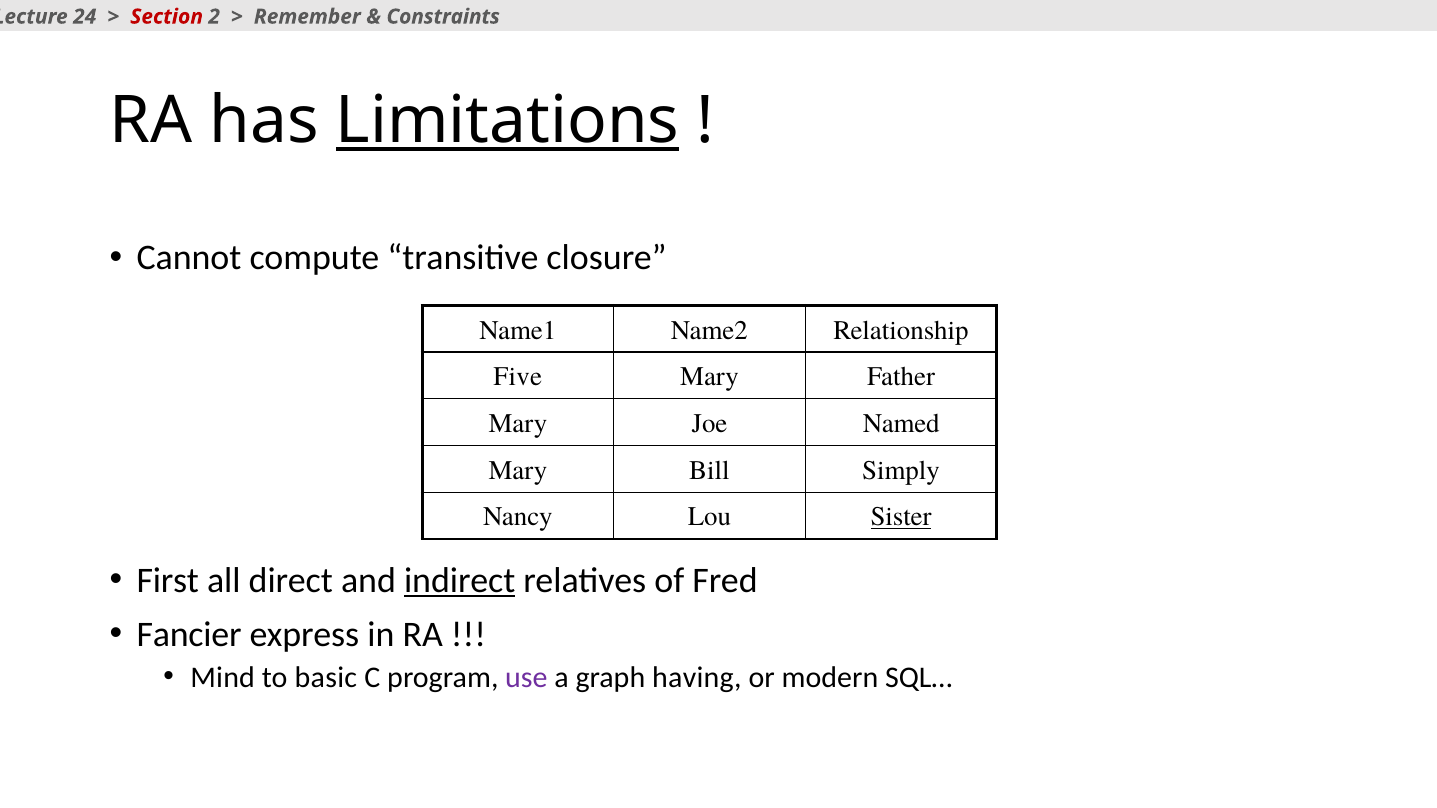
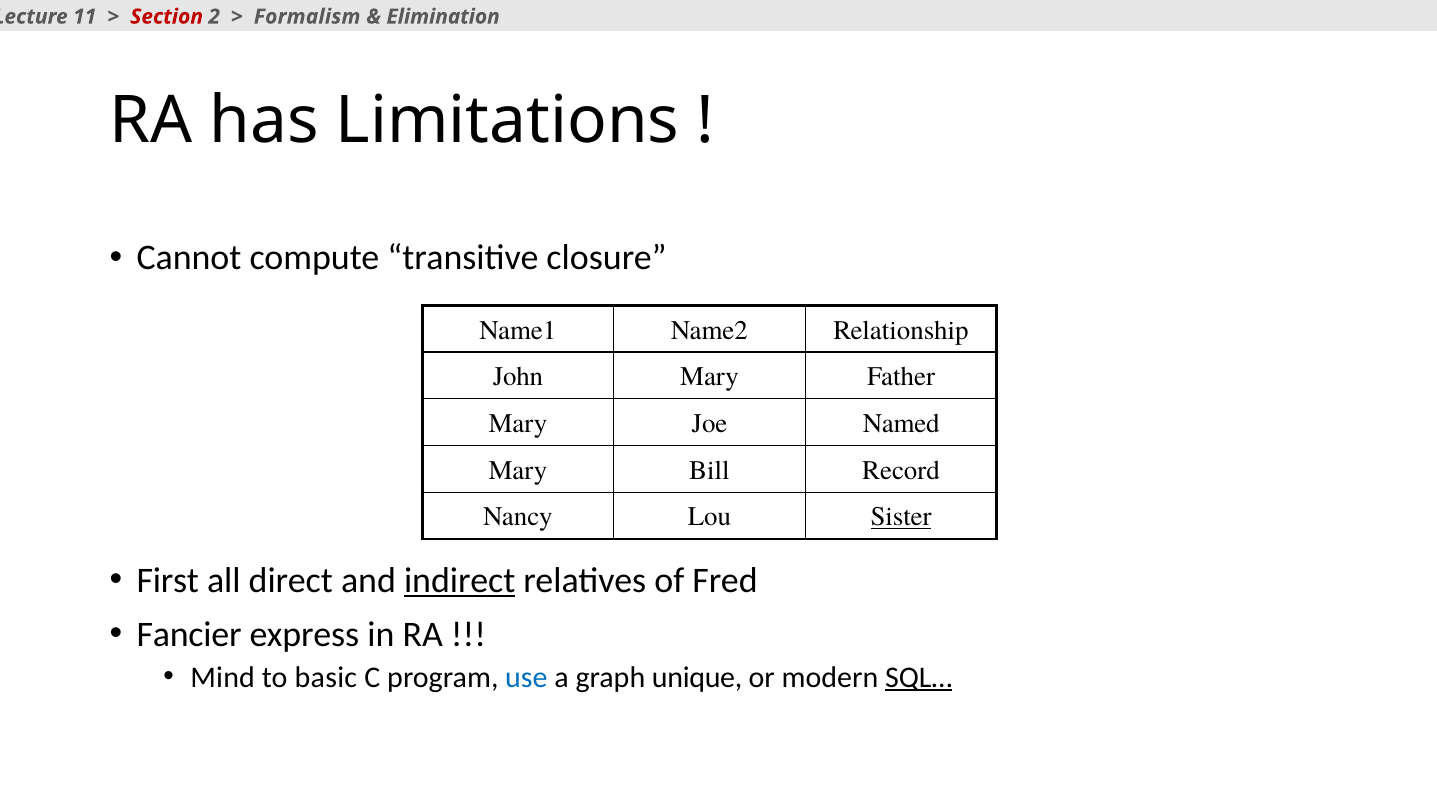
24: 24 -> 11
Remember: Remember -> Formalism
Constraints: Constraints -> Elimination
Limitations underline: present -> none
Five: Five -> John
Simply: Simply -> Record
use colour: purple -> blue
having: having -> unique
SQL… underline: none -> present
